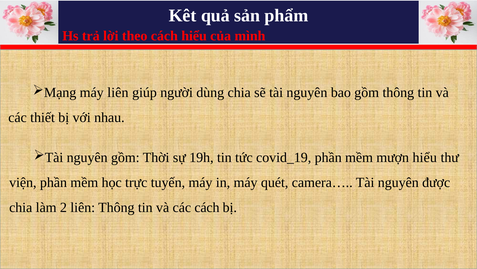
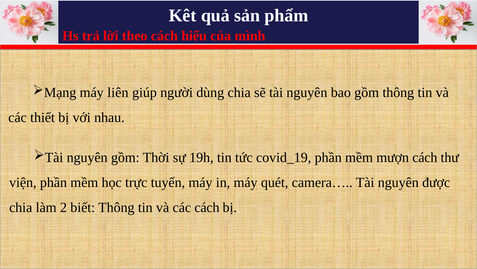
mượn hiểu: hiểu -> cách
2 liên: liên -> biết
